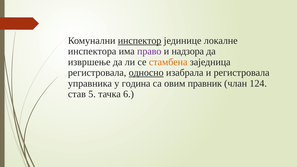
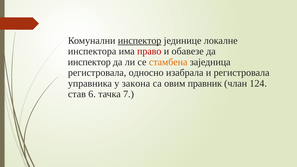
право colour: purple -> red
надзора: надзора -> обавезе
извршење at (89, 62): извршење -> инспектор
односно underline: present -> none
година: година -> закона
5: 5 -> 6
6: 6 -> 7
